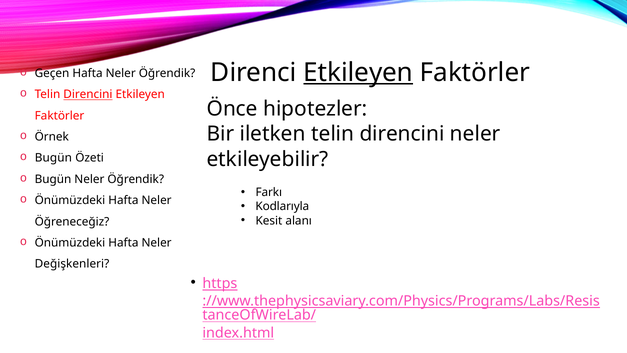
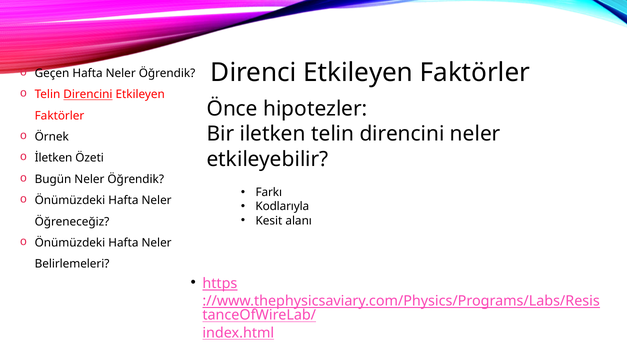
Etkileyen at (358, 72) underline: present -> none
Bugün at (53, 158): Bugün -> İletken
Değişkenleri: Değişkenleri -> Belirlemeleri
